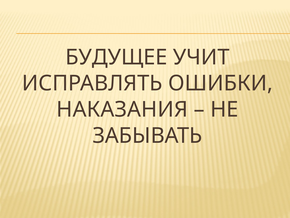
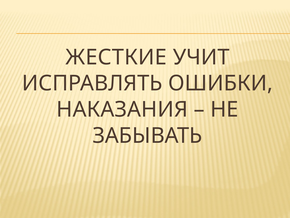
БУДУЩЕЕ: БУДУЩЕЕ -> ЖЕСТКИЕ
